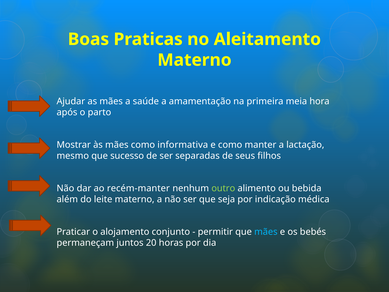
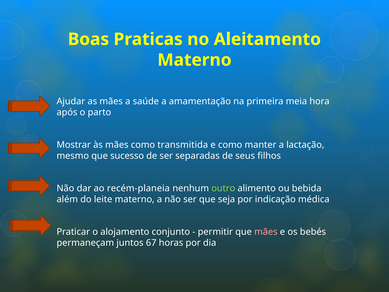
informativa: informativa -> transmitida
recém-manter: recém-manter -> recém-planeia
mães at (266, 232) colour: light blue -> pink
20: 20 -> 67
